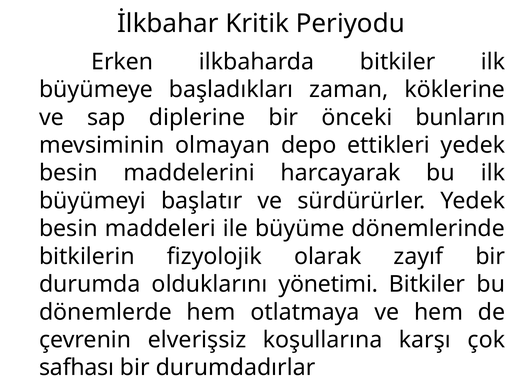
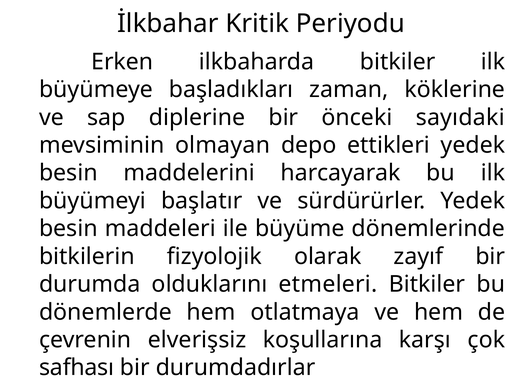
bunların: bunların -> sayıdaki
yönetimi: yönetimi -> etmeleri
